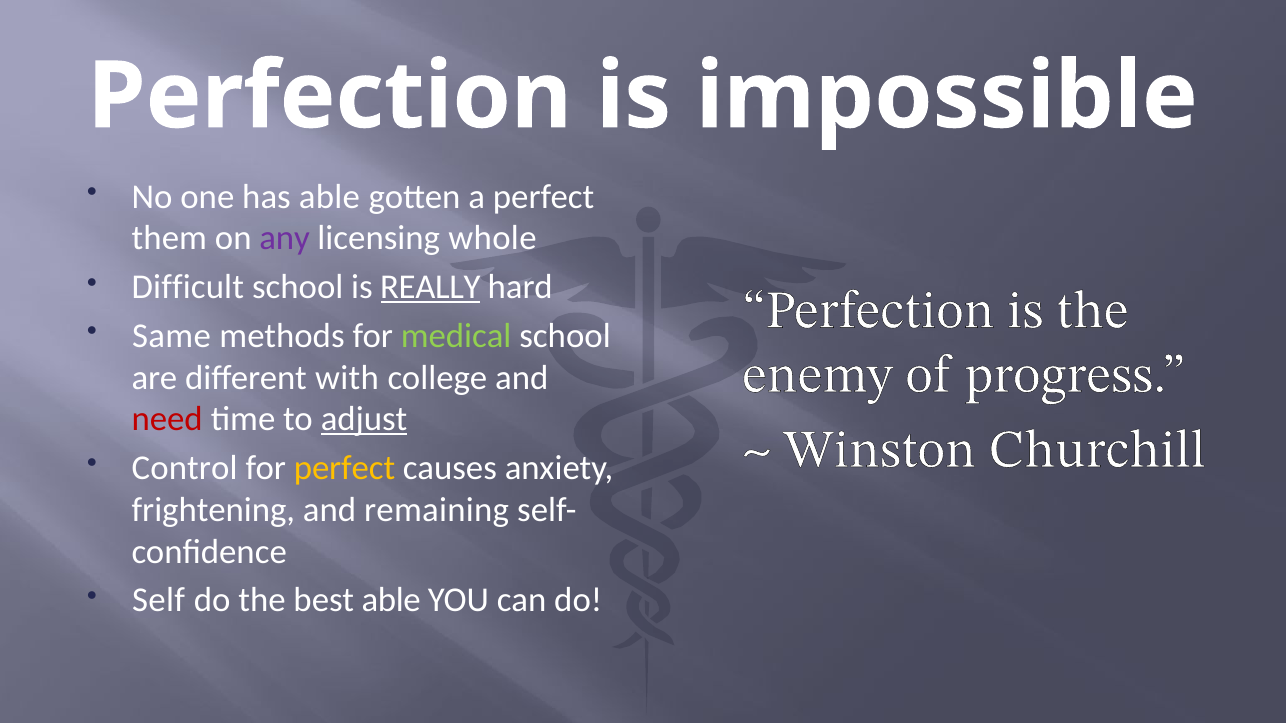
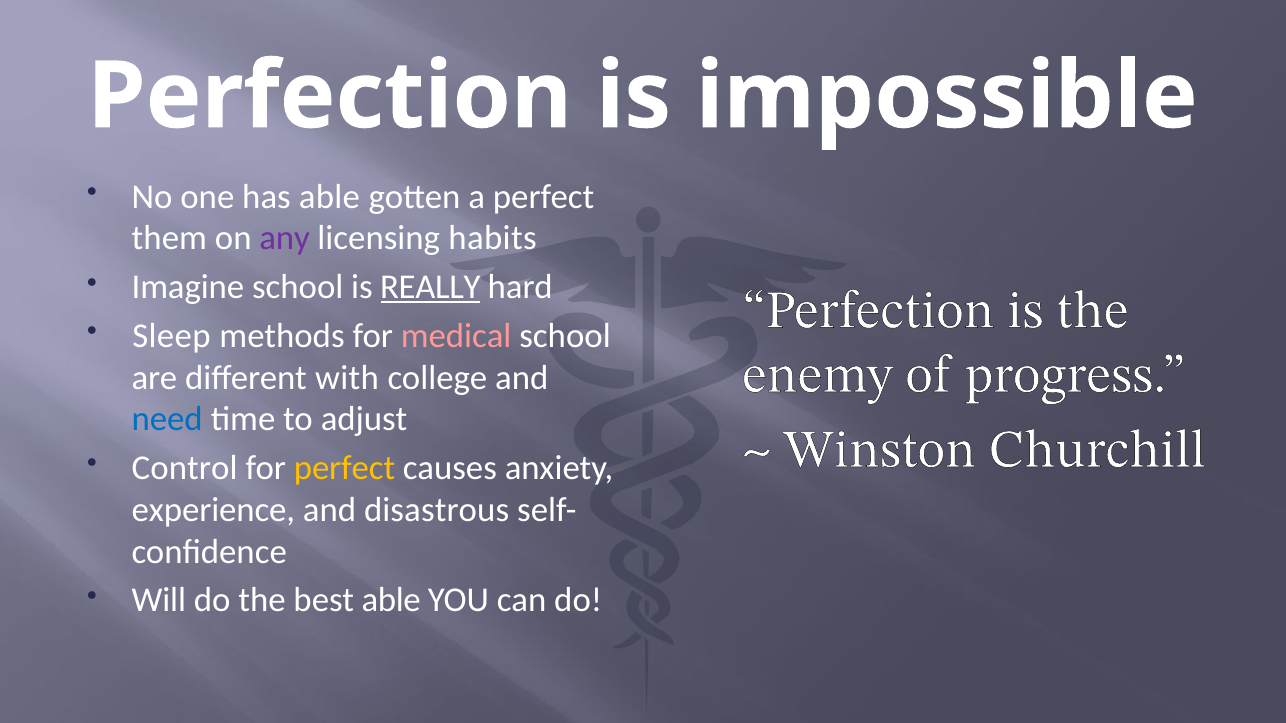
whole: whole -> habits
Difficult: Difficult -> Imagine
Same: Same -> Sleep
medical colour: light green -> pink
need colour: red -> blue
adjust underline: present -> none
frightening: frightening -> experience
remaining: remaining -> disastrous
Self: Self -> Will
